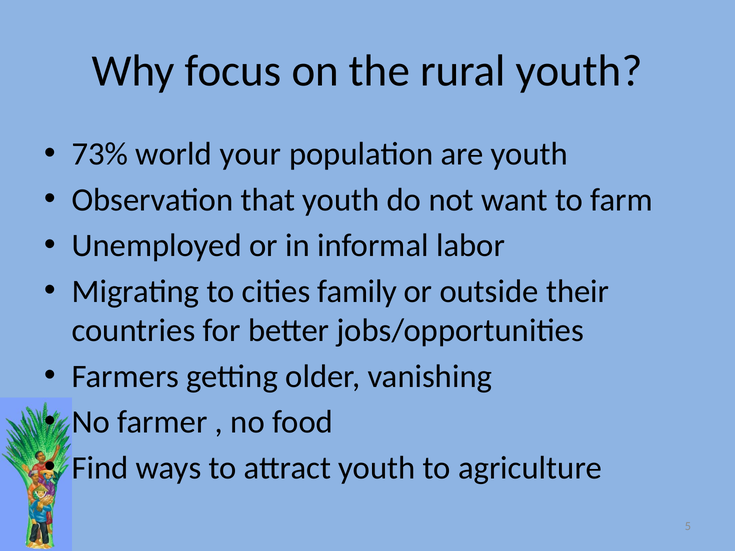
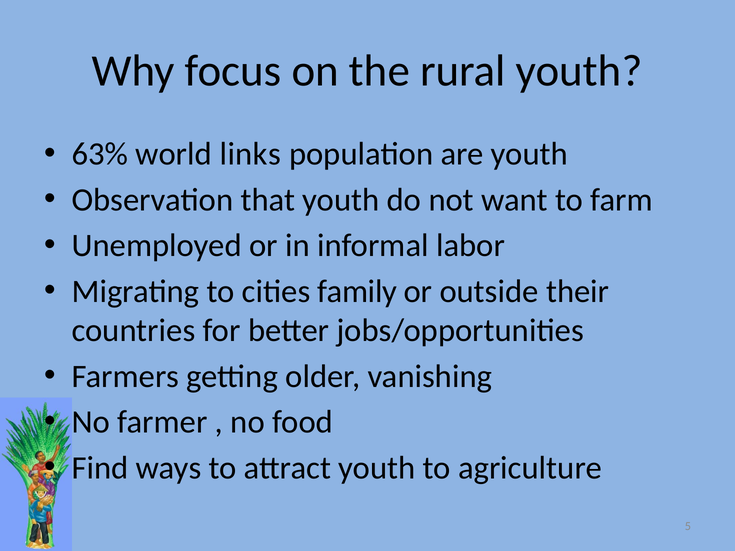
73%: 73% -> 63%
your: your -> links
